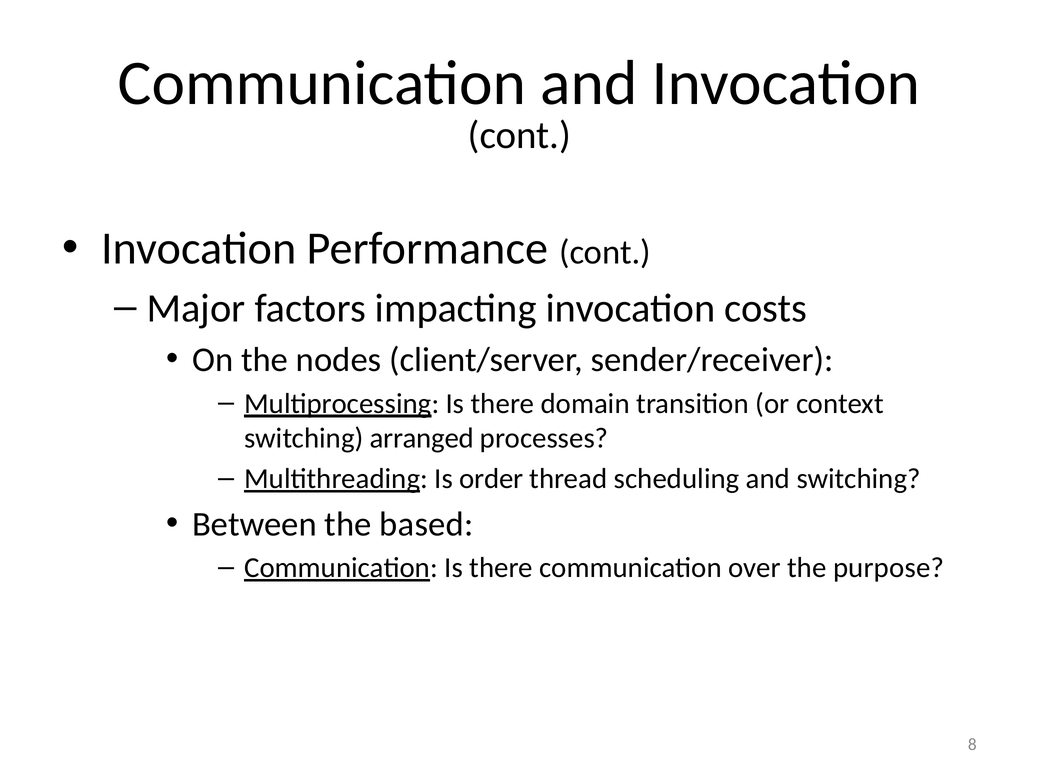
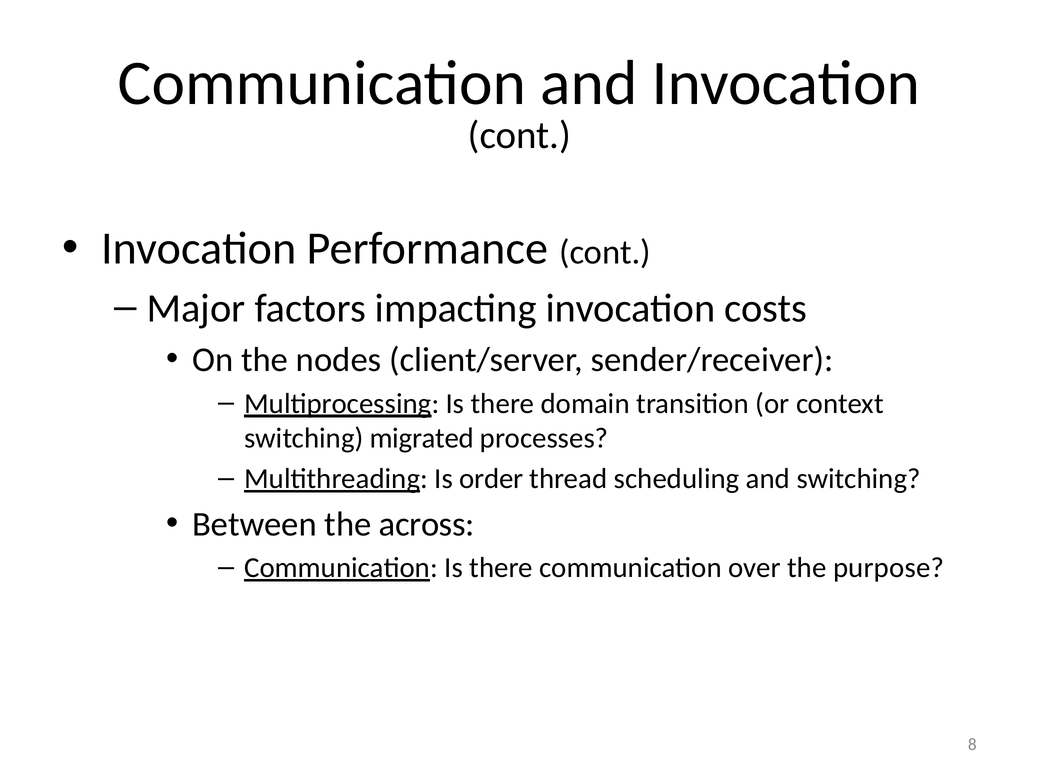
arranged: arranged -> migrated
based: based -> across
